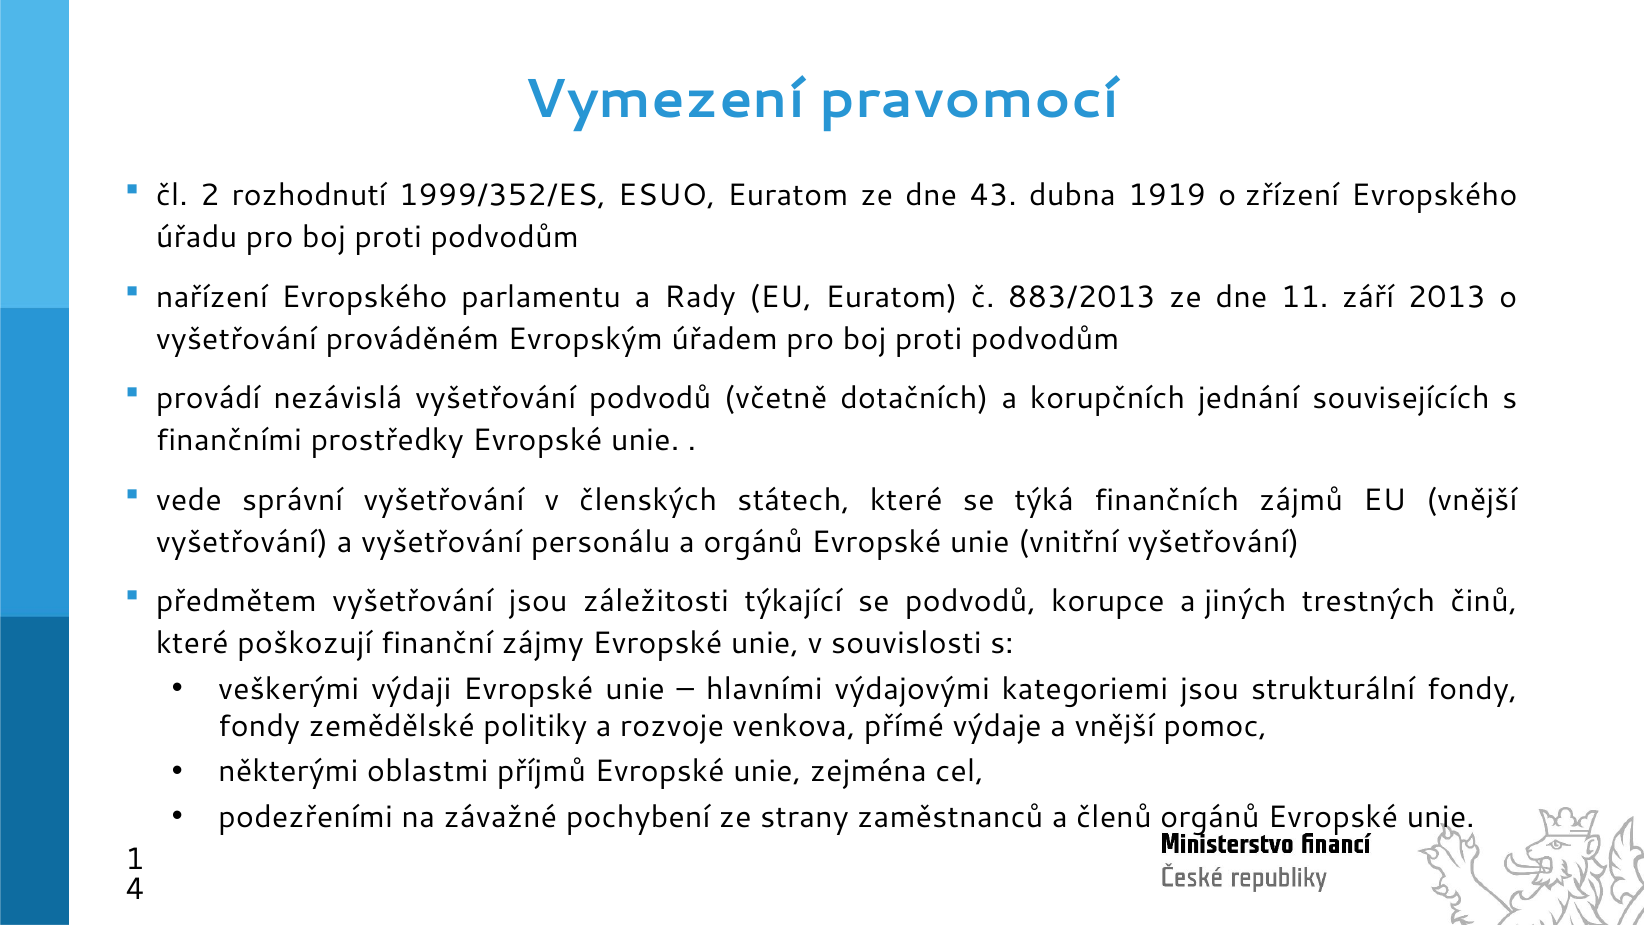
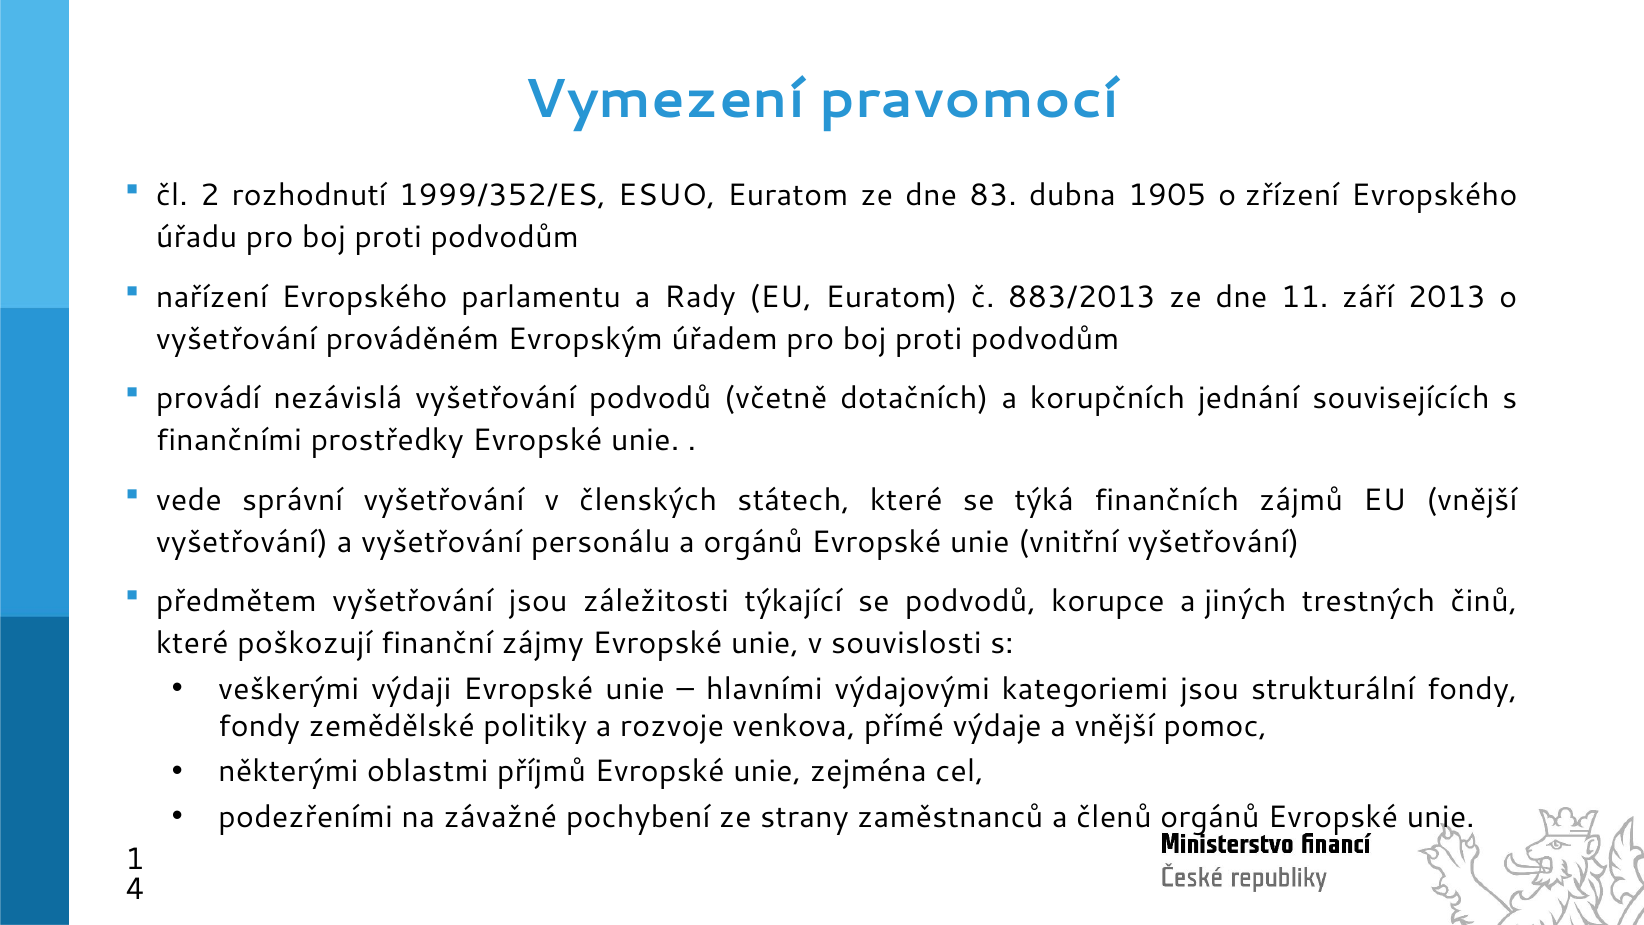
43: 43 -> 83
1919: 1919 -> 1905
